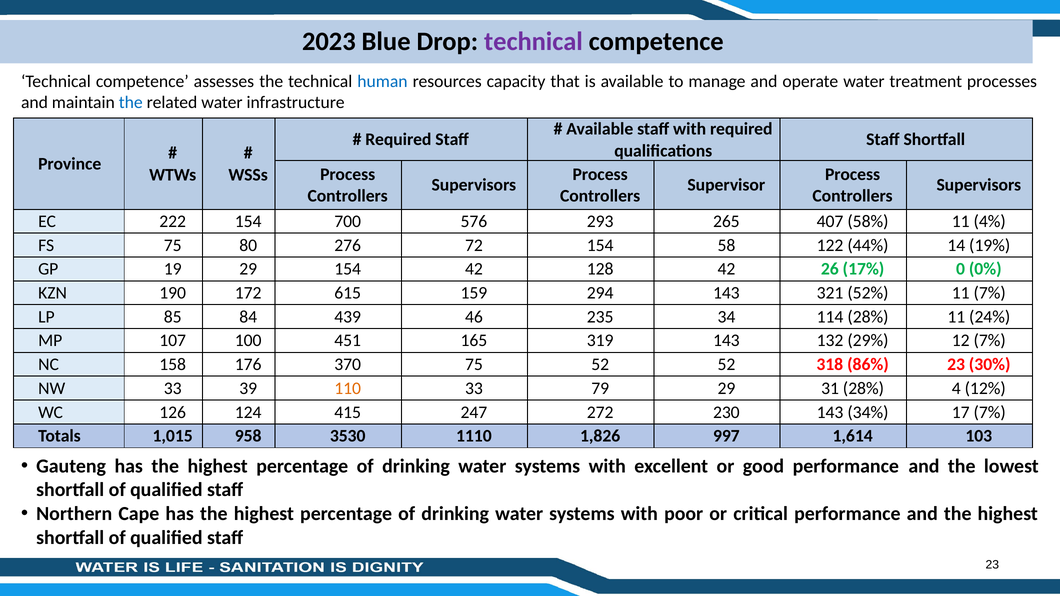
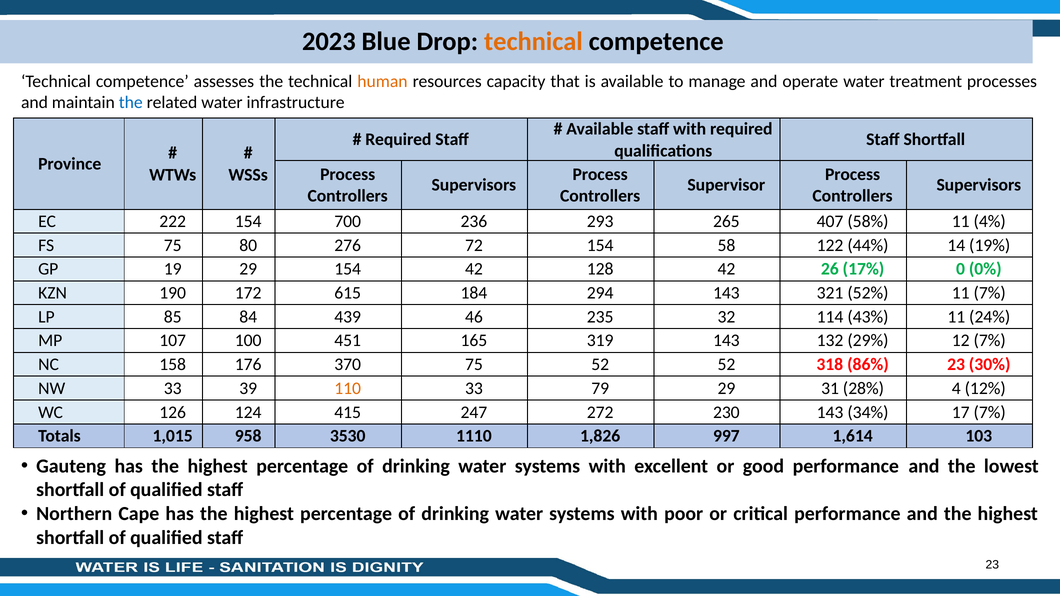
technical at (533, 42) colour: purple -> orange
human colour: blue -> orange
576: 576 -> 236
159: 159 -> 184
34: 34 -> 32
114 28%: 28% -> 43%
